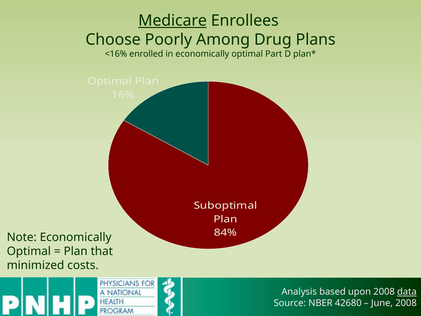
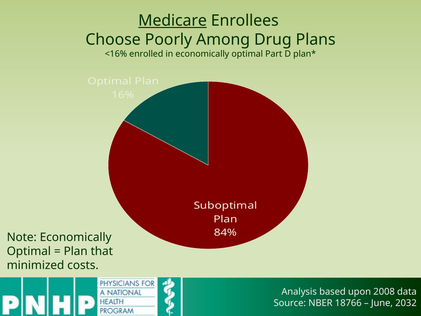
data underline: present -> none
42680: 42680 -> 18766
June 2008: 2008 -> 2032
